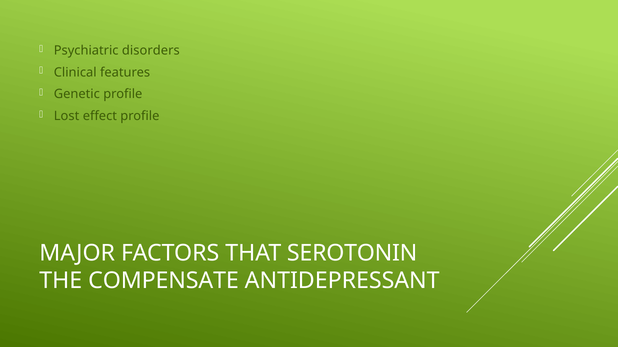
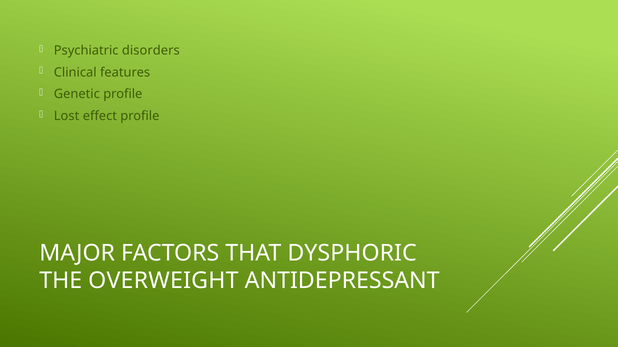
SEROTONIN: SEROTONIN -> DYSPHORIC
COMPENSATE: COMPENSATE -> OVERWEIGHT
